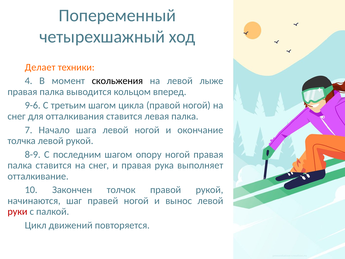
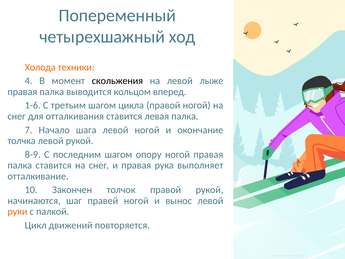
Делает: Делает -> Холода
9-6: 9-6 -> 1-6
руки colour: red -> orange
